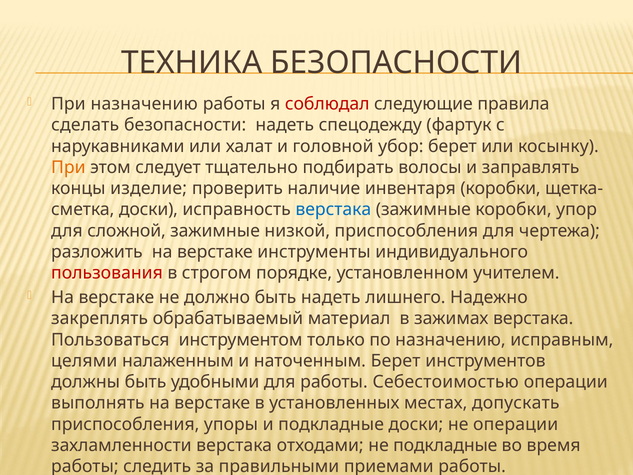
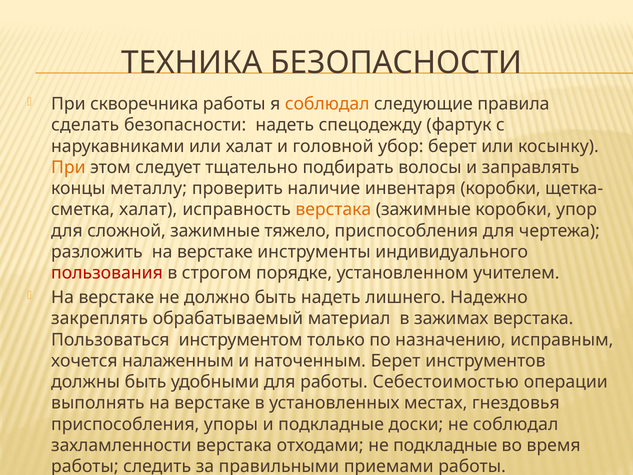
При назначению: назначению -> скворечника
соблюдал at (327, 104) colour: red -> orange
изделие: изделие -> металлу
доски at (148, 209): доски -> халат
верстака at (333, 209) colour: blue -> orange
низкой: низкой -> тяжело
целями: целями -> хочется
допускать: допускать -> гнездовья
не операции: операции -> соблюдал
